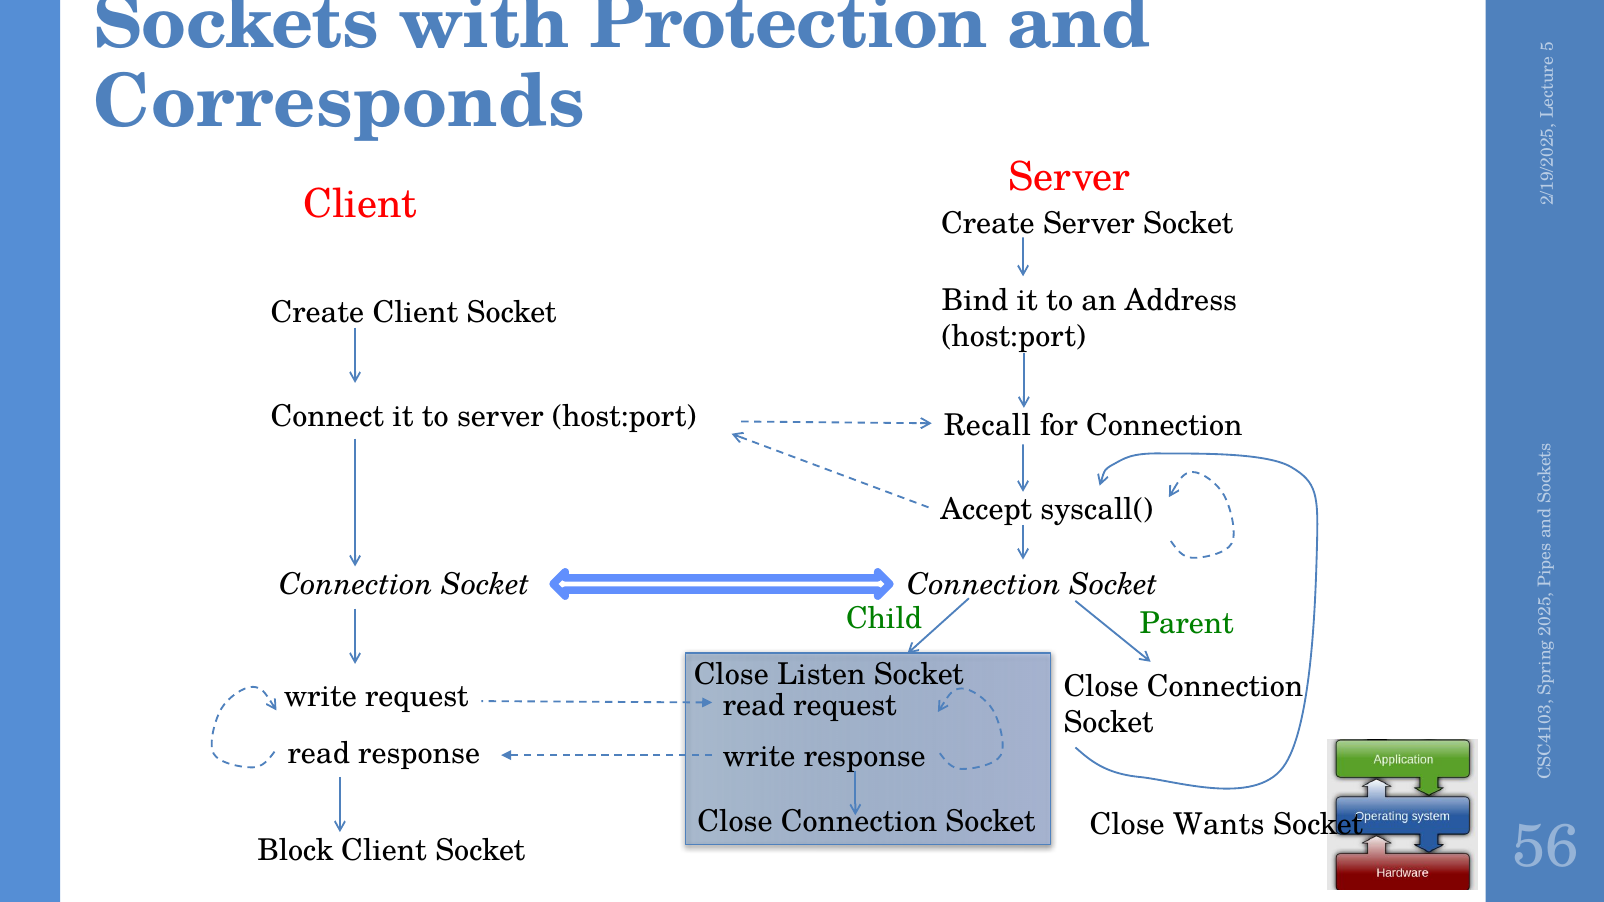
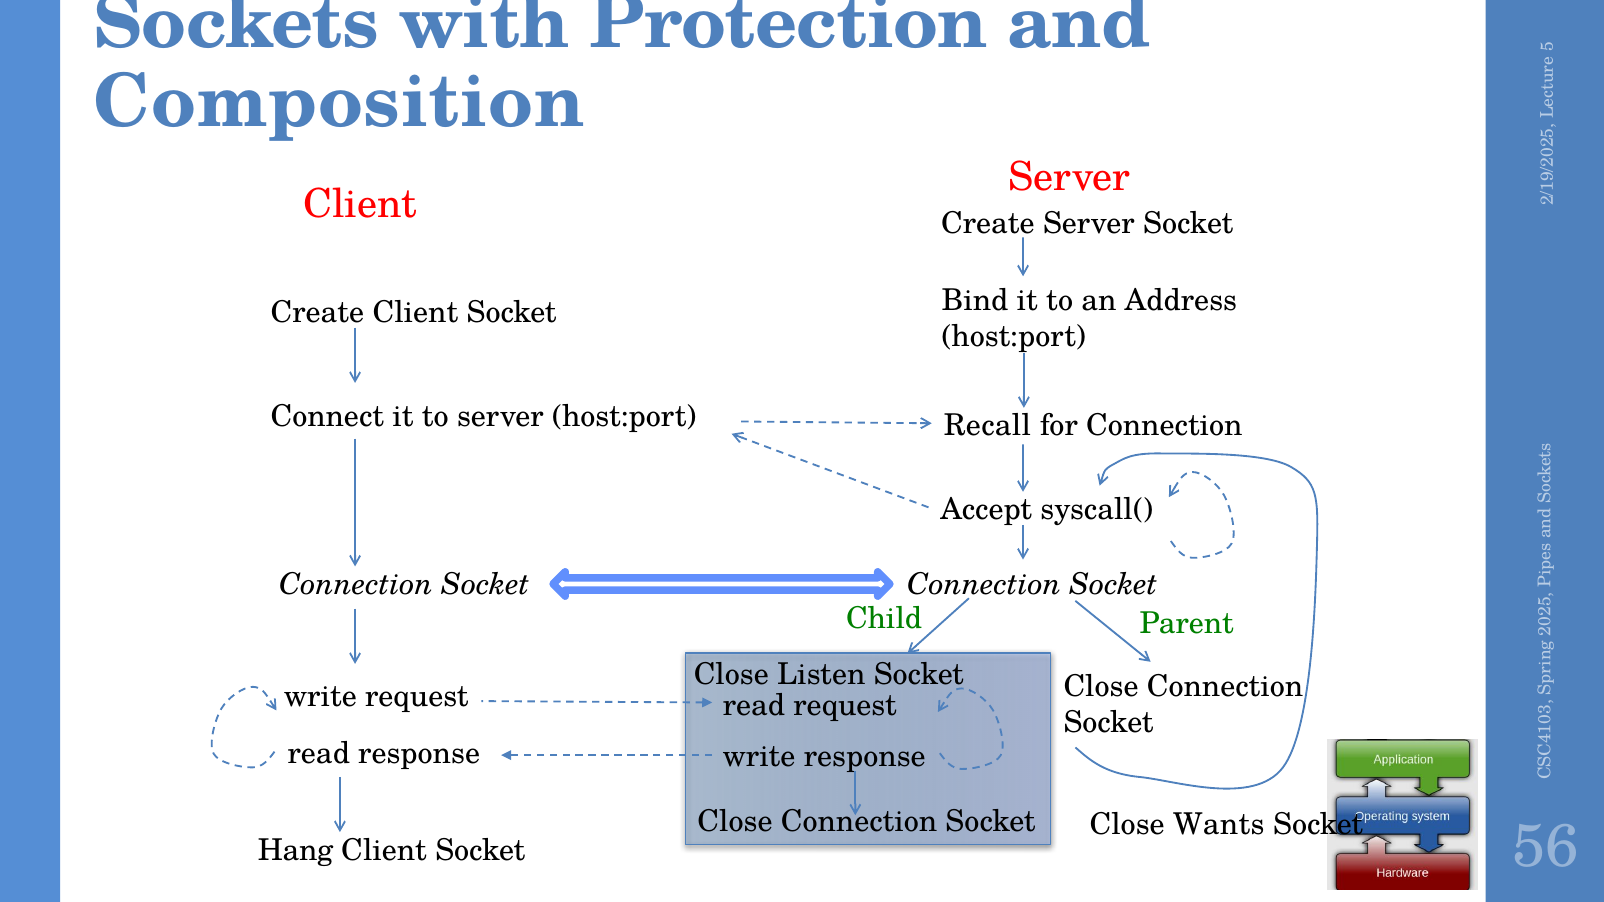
Corresponds: Corresponds -> Composition
Block: Block -> Hang
